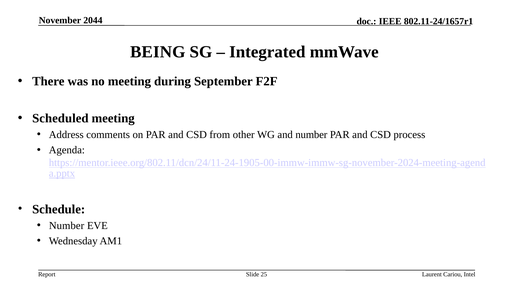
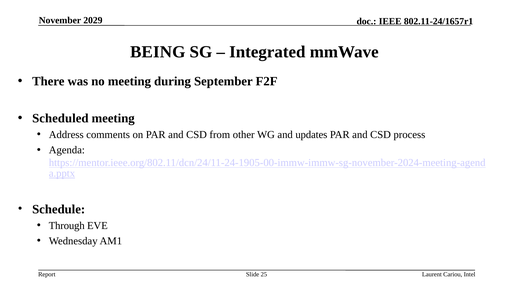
2044: 2044 -> 2029
and number: number -> updates
Number at (67, 226): Number -> Through
